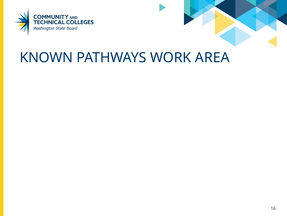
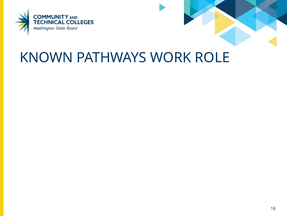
AREA: AREA -> ROLE
